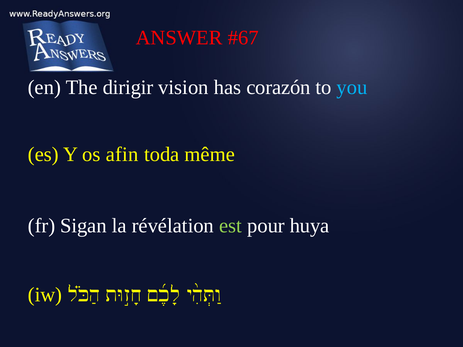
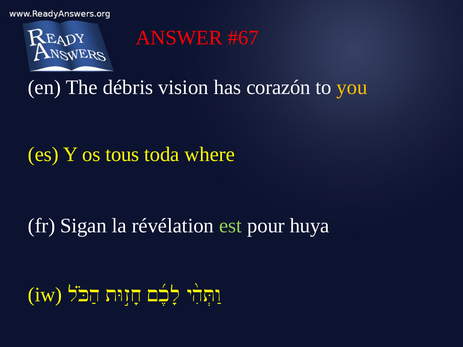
dirigir: dirigir -> débris
you colour: light blue -> yellow
afin: afin -> tous
même: même -> where
